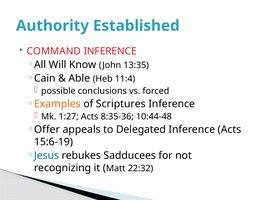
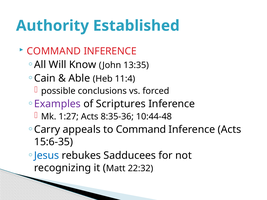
Examples colour: orange -> purple
Offer: Offer -> Carry
to Delegated: Delegated -> Command
15:6-19: 15:6-19 -> 15:6-35
